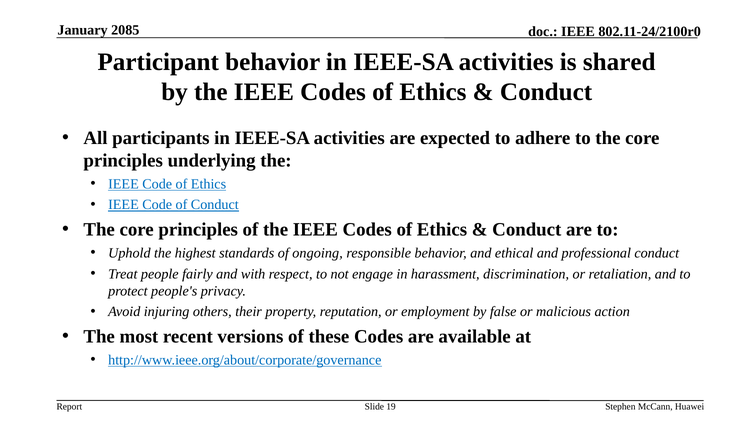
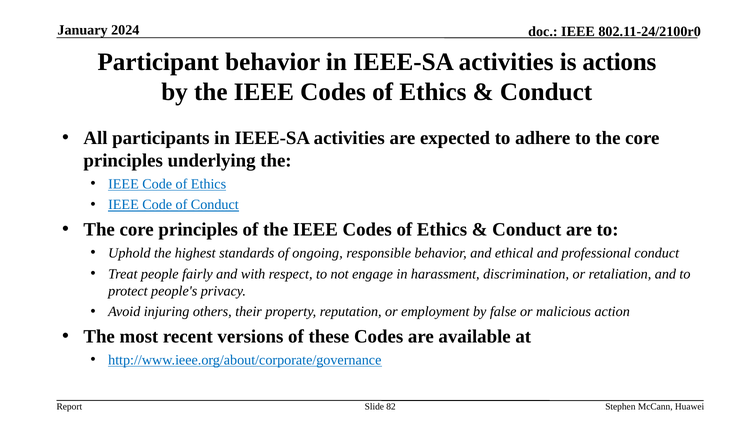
2085: 2085 -> 2024
shared: shared -> actions
19: 19 -> 82
